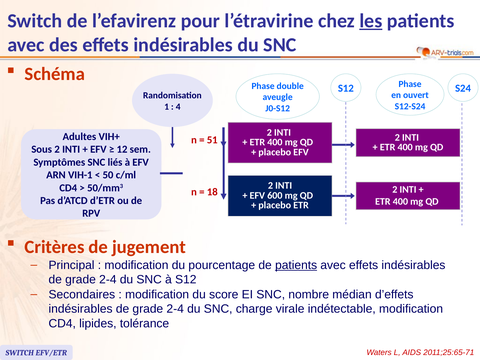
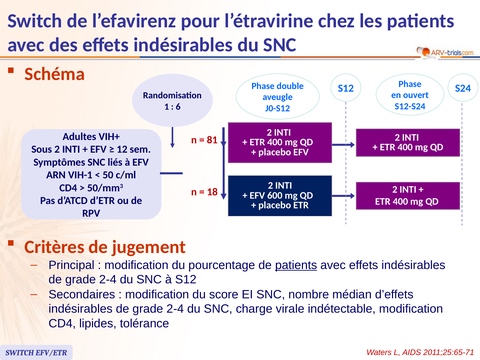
les underline: present -> none
4: 4 -> 6
51: 51 -> 81
